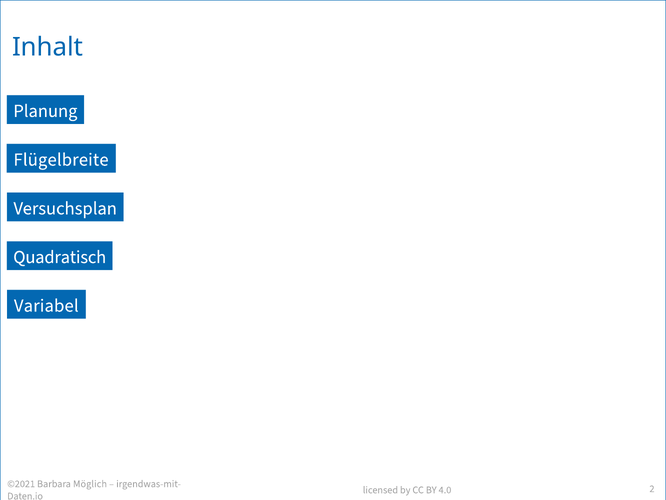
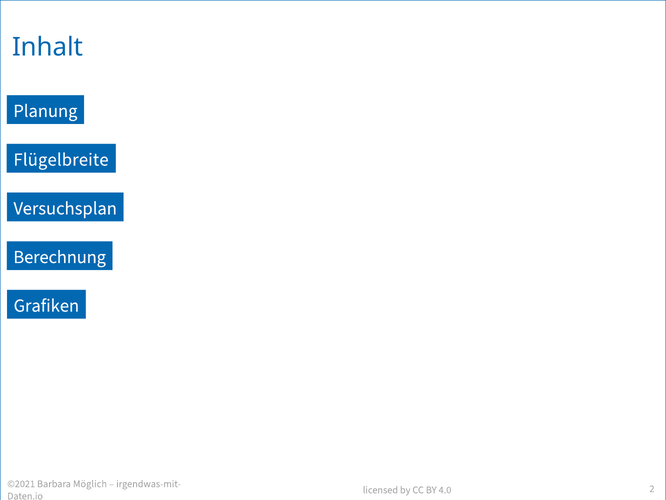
Quadratisch: Quadratisch -> Berechnung
Variabel: Variabel -> Grafiken
